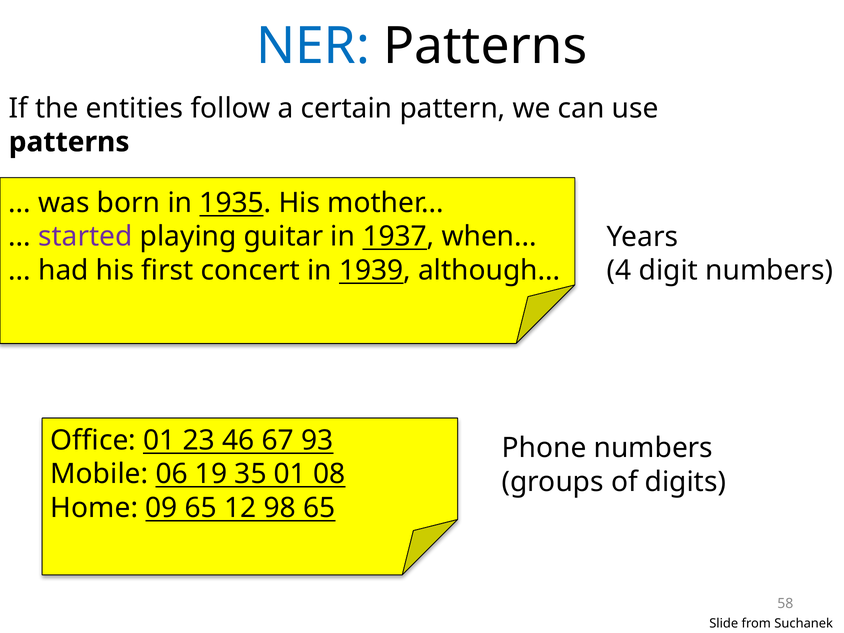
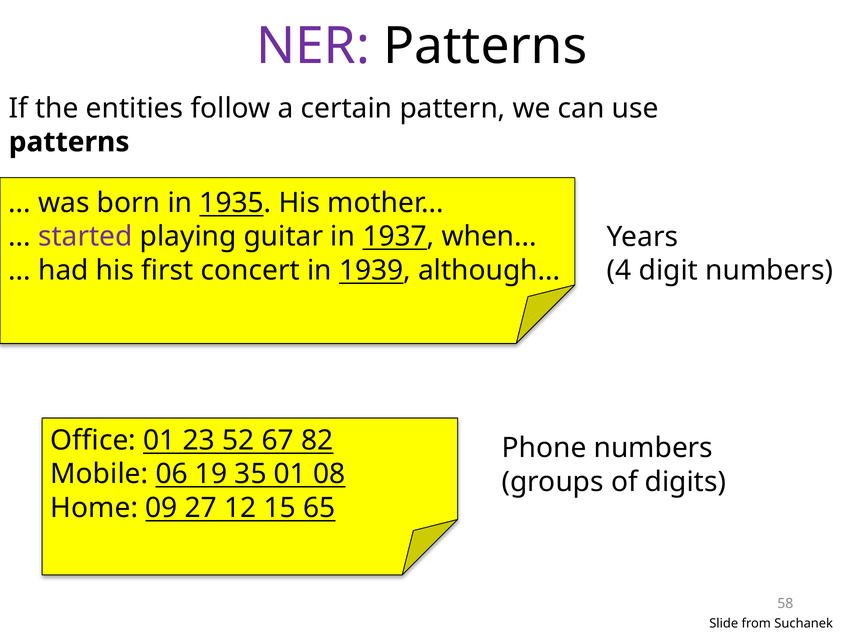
NER colour: blue -> purple
46: 46 -> 52
93: 93 -> 82
09 65: 65 -> 27
98: 98 -> 15
